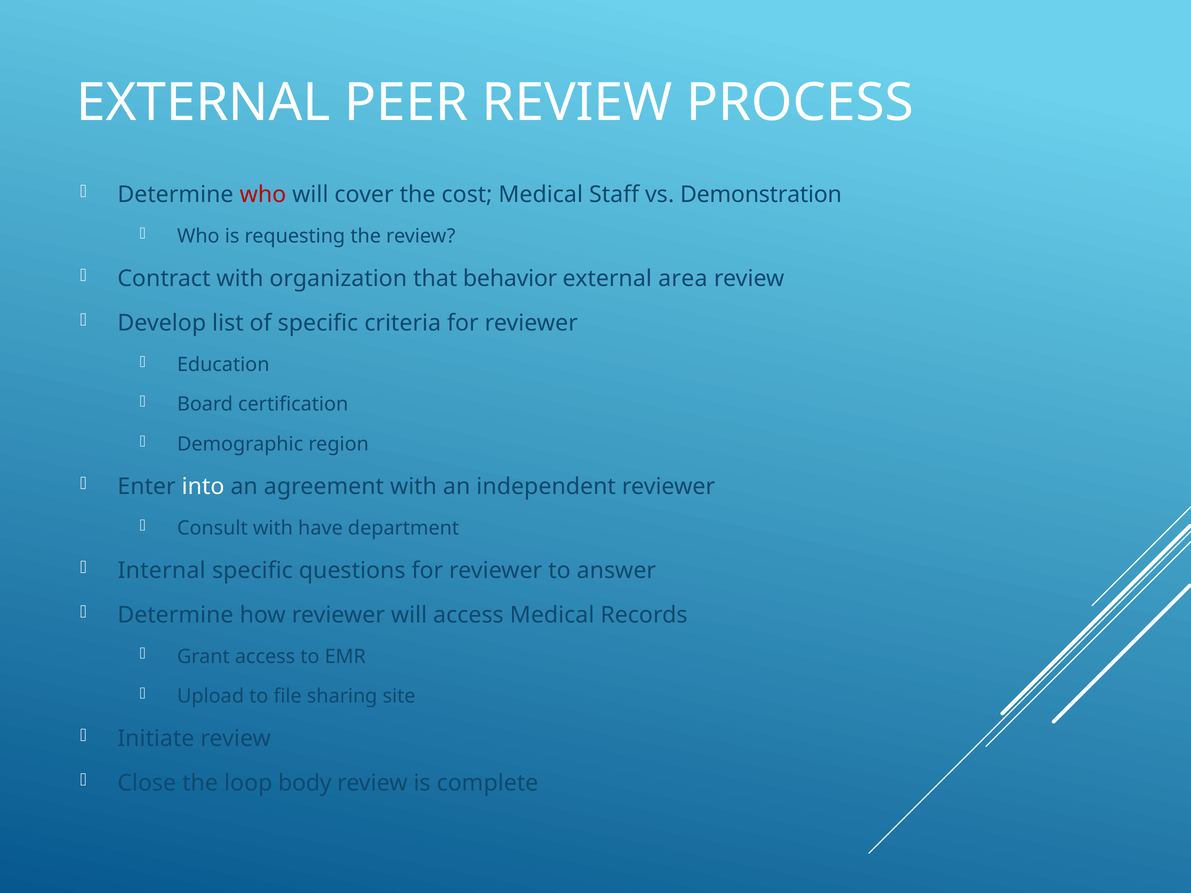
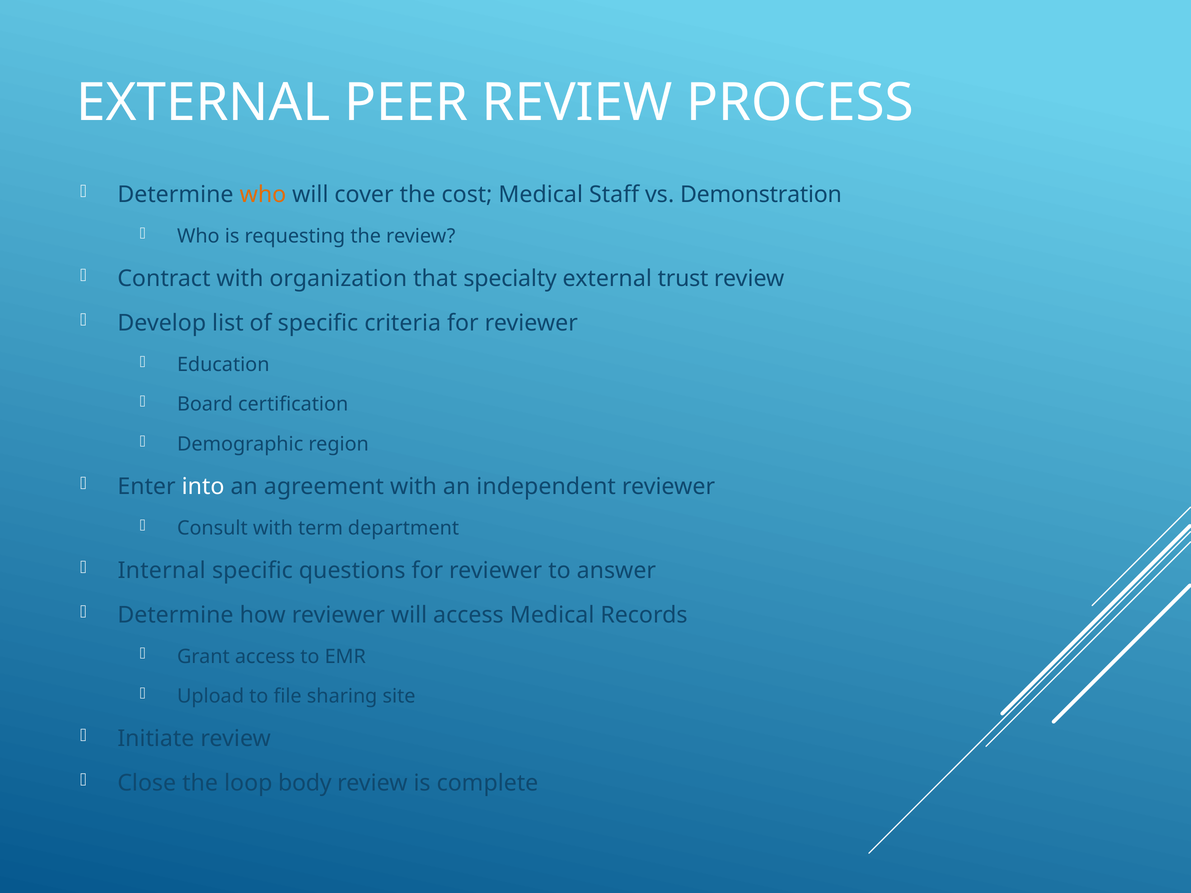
who at (263, 195) colour: red -> orange
behavior: behavior -> specialty
area: area -> trust
have: have -> term
